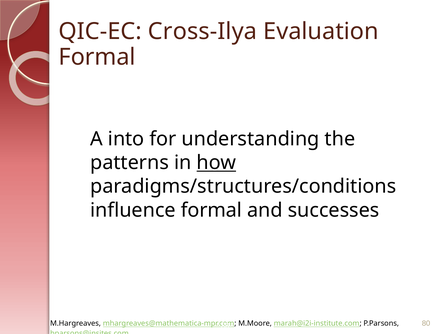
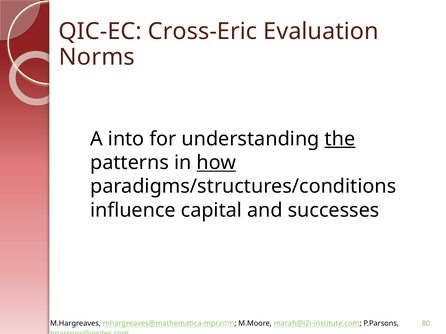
Cross-Ilya: Cross-Ilya -> Cross-Eric
Formal at (97, 57): Formal -> Norms
the underline: none -> present
influence formal: formal -> capital
